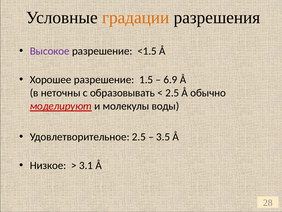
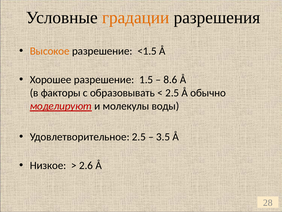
Высокое colour: purple -> orange
6.9: 6.9 -> 8.6
неточны: неточны -> факторы
3.1: 3.1 -> 2.6
